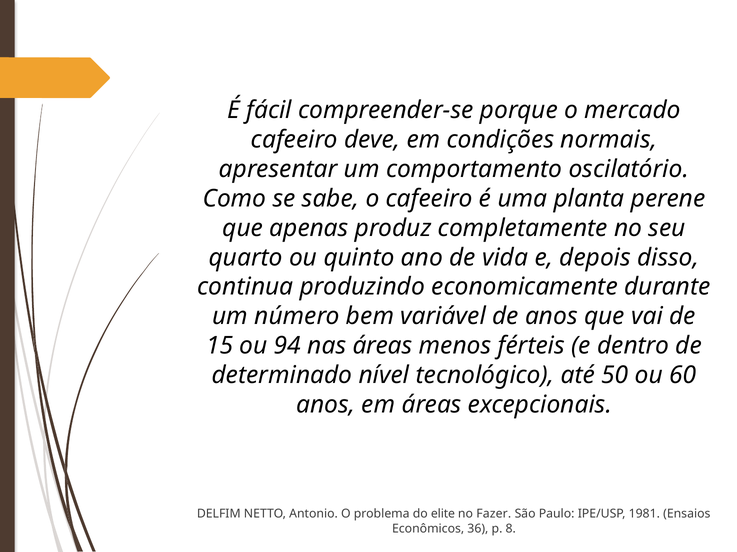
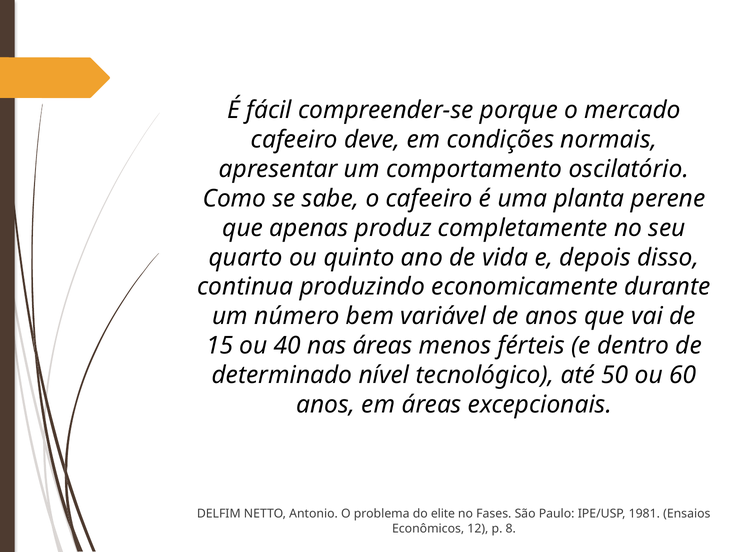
94: 94 -> 40
Fazer: Fazer -> Fases
36: 36 -> 12
